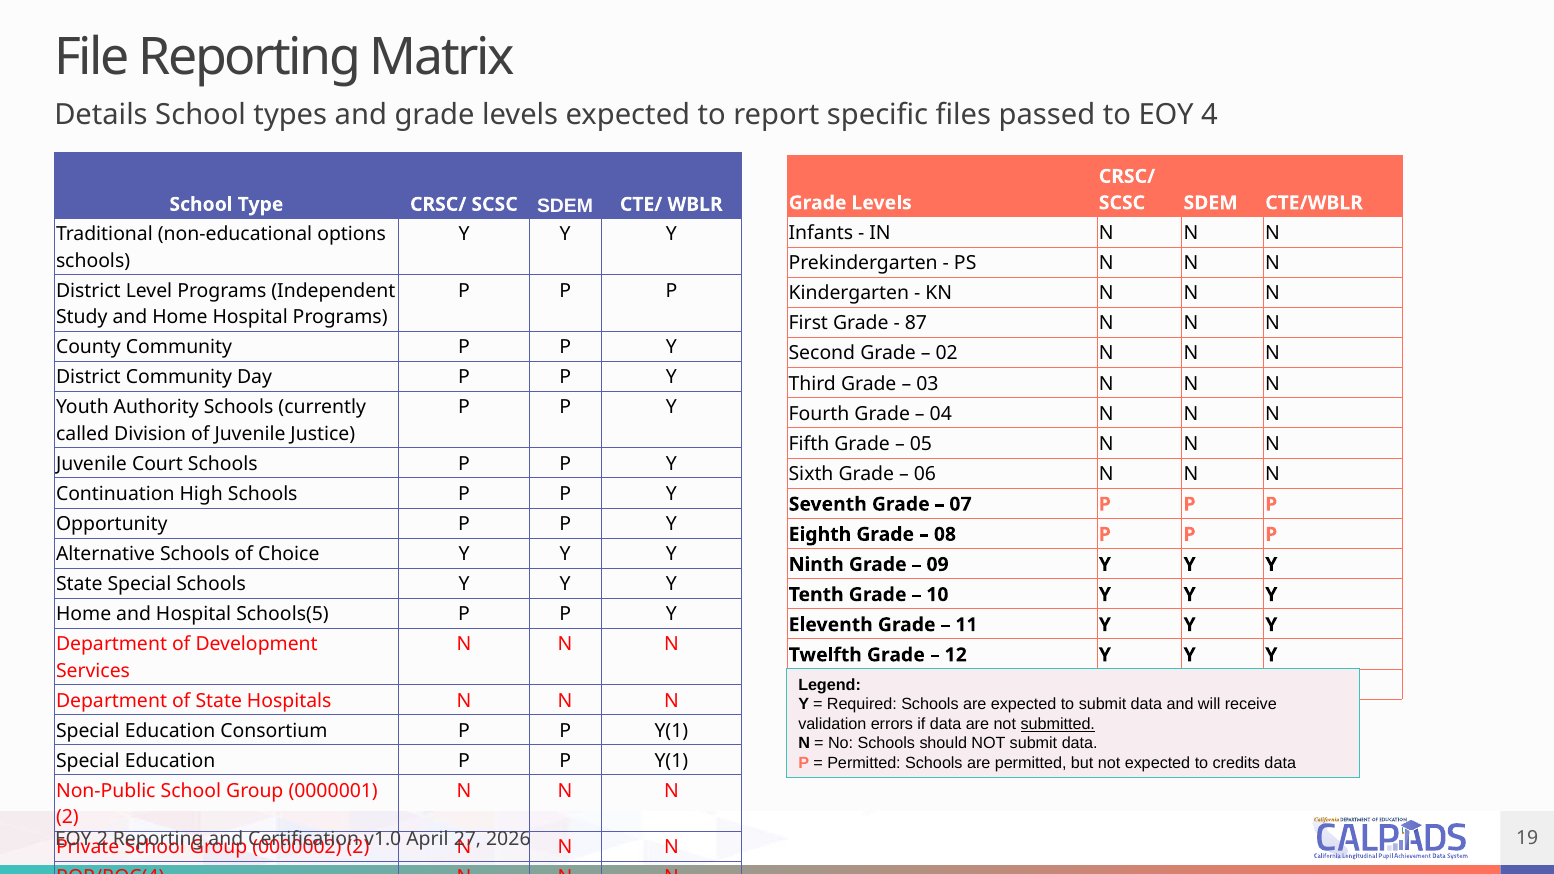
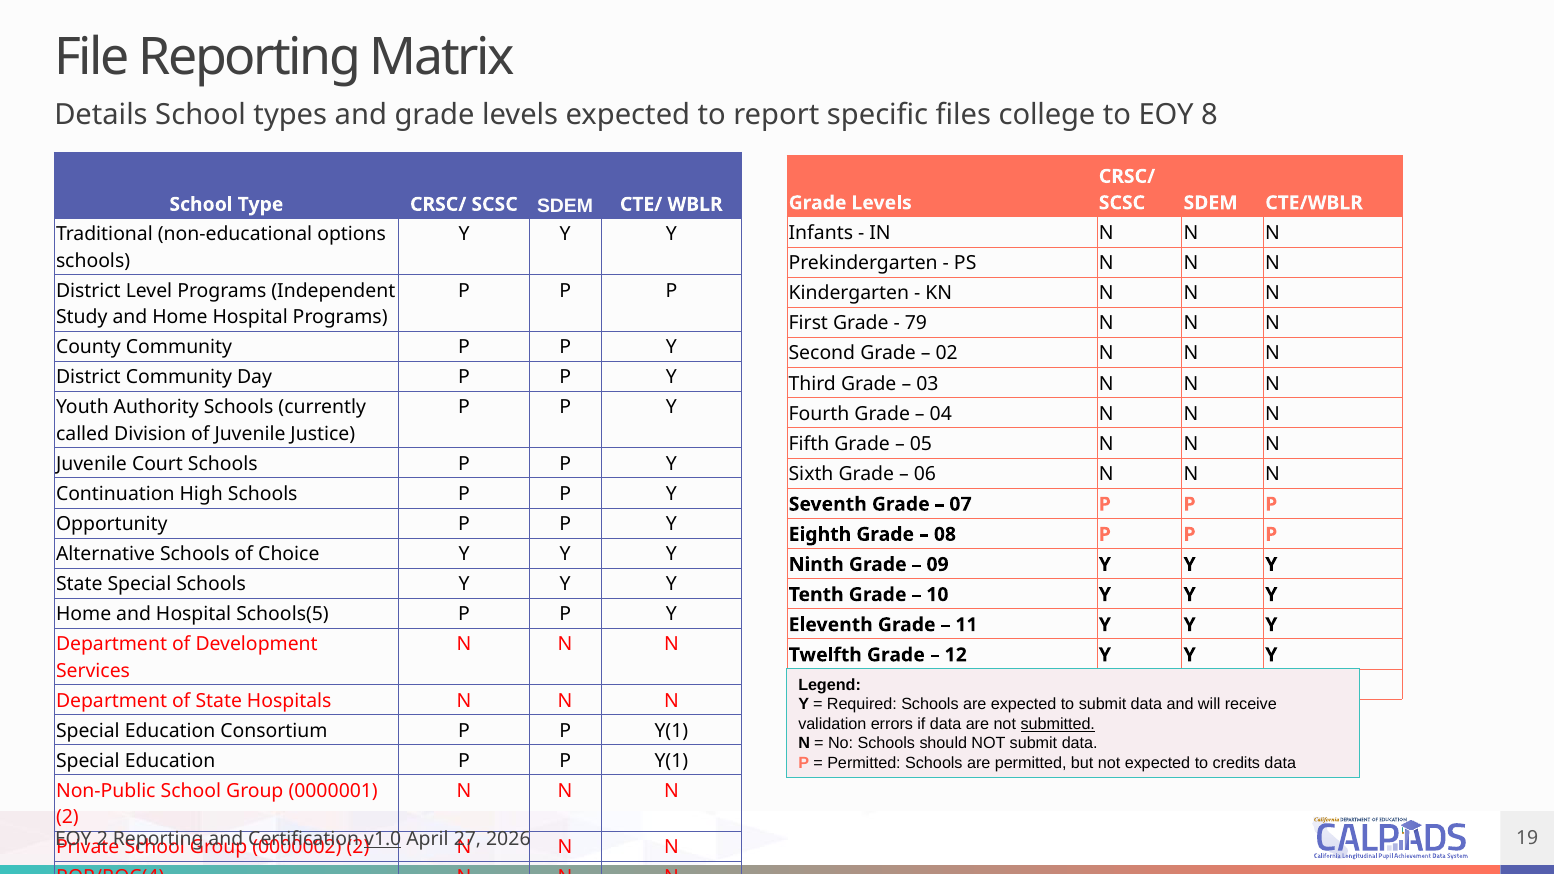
passed: passed -> college
4: 4 -> 8
87: 87 -> 79
v1.0 underline: none -> present
